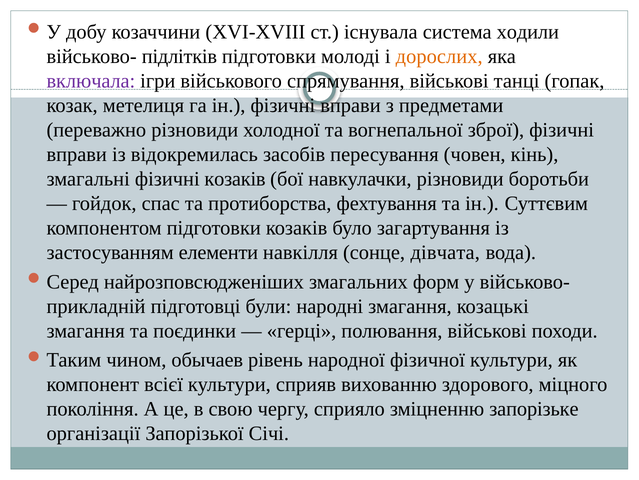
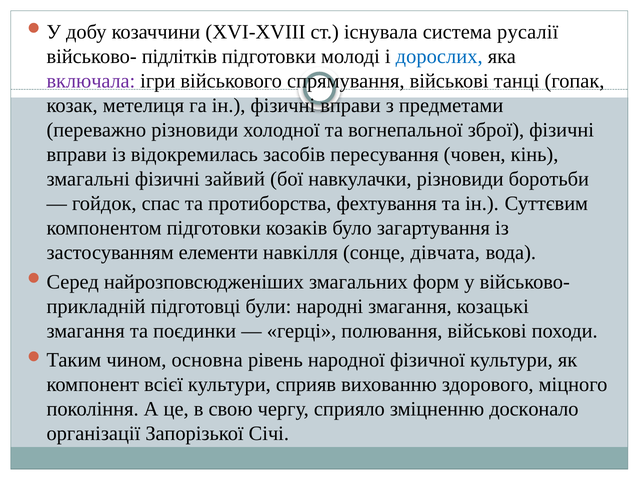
ходили: ходили -> русалії
дорослих colour: orange -> blue
фізичні козаків: козаків -> зайвий
обычаев: обычаев -> основна
запорізьке: запорізьке -> досконало
